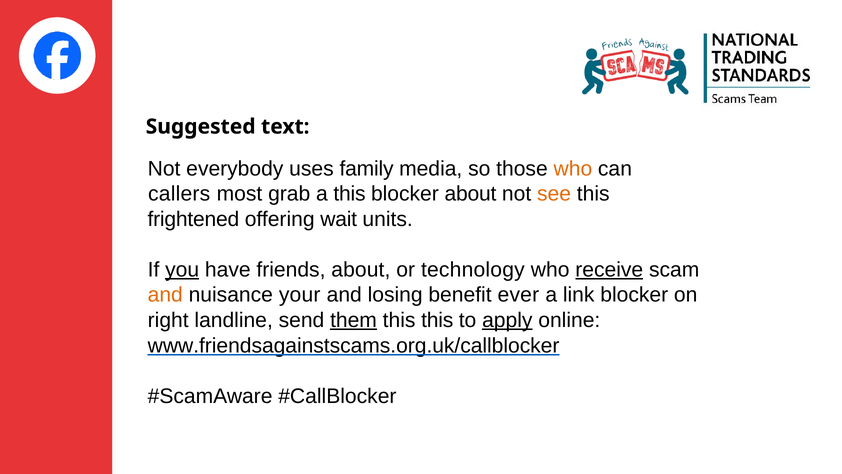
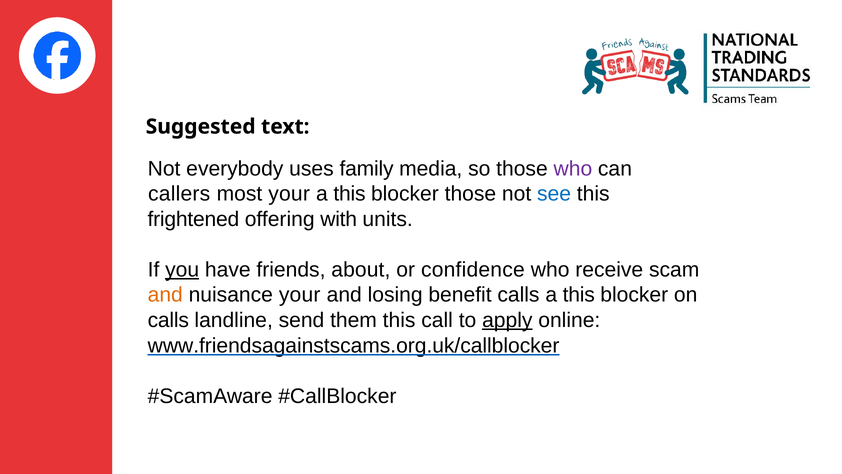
who at (573, 168) colour: orange -> purple
most grab: grab -> your
blocker about: about -> those
see colour: orange -> blue
wait: wait -> with
technology: technology -> confidence
receive underline: present -> none
benefit ever: ever -> calls
link at (579, 295): link -> this
right at (168, 320): right -> calls
them underline: present -> none
this this: this -> call
